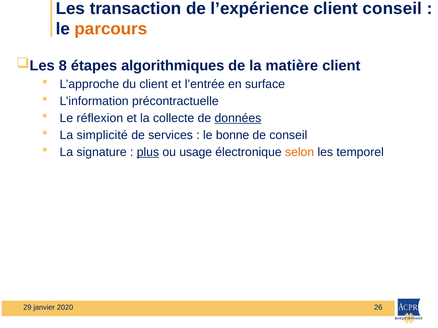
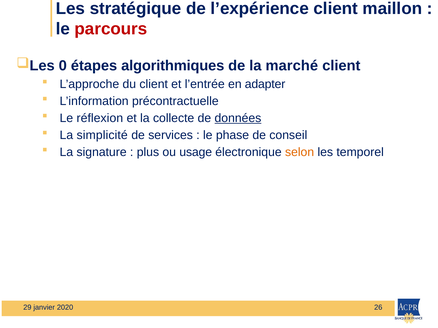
transaction: transaction -> stratégique
client conseil: conseil -> maillon
parcours colour: orange -> red
8: 8 -> 0
matière: matière -> marché
surface: surface -> adapter
bonne: bonne -> phase
plus underline: present -> none
